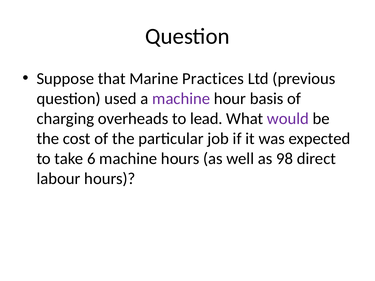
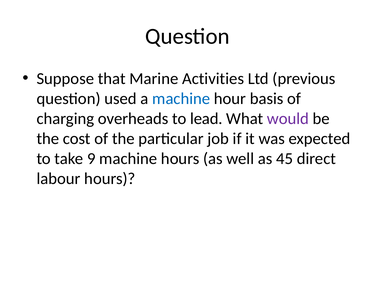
Practices: Practices -> Activities
machine at (181, 99) colour: purple -> blue
6: 6 -> 9
98: 98 -> 45
